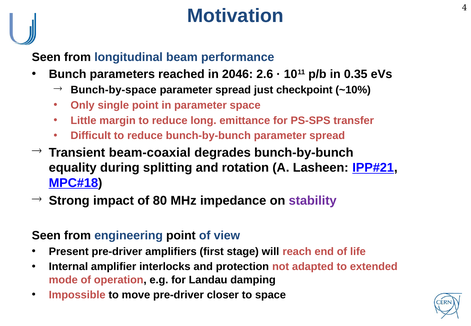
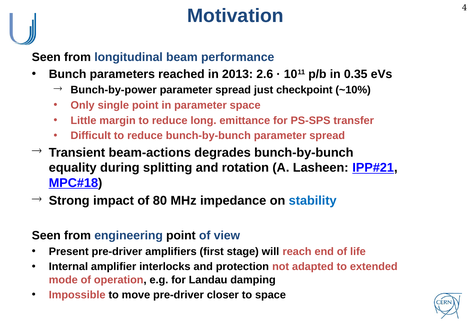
2046: 2046 -> 2013
Bunch-by-space: Bunch-by-space -> Bunch-by-power
beam-coaxial: beam-coaxial -> beam-actions
stability colour: purple -> blue
